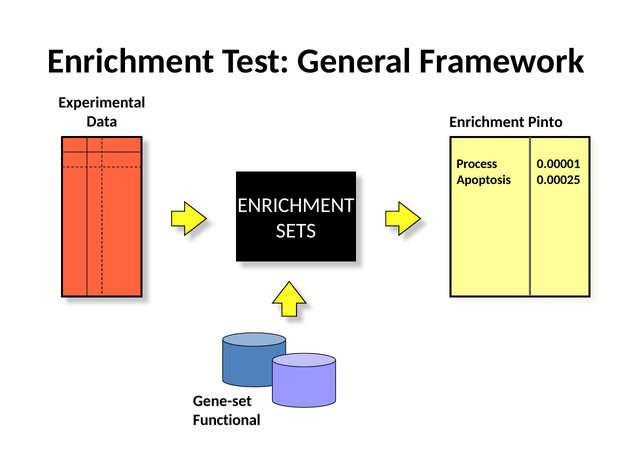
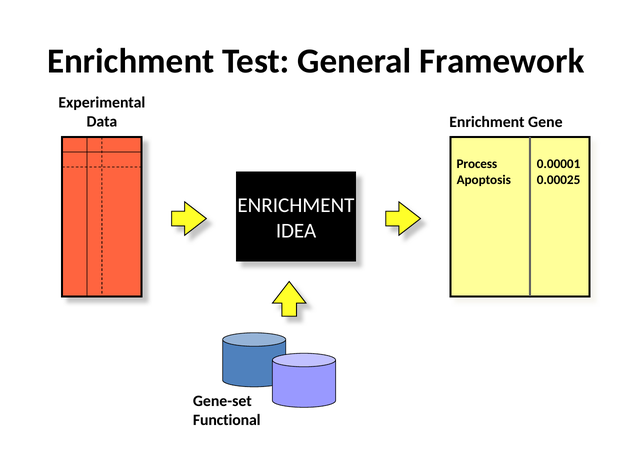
Pinto: Pinto -> Gene
SETS: SETS -> IDEA
